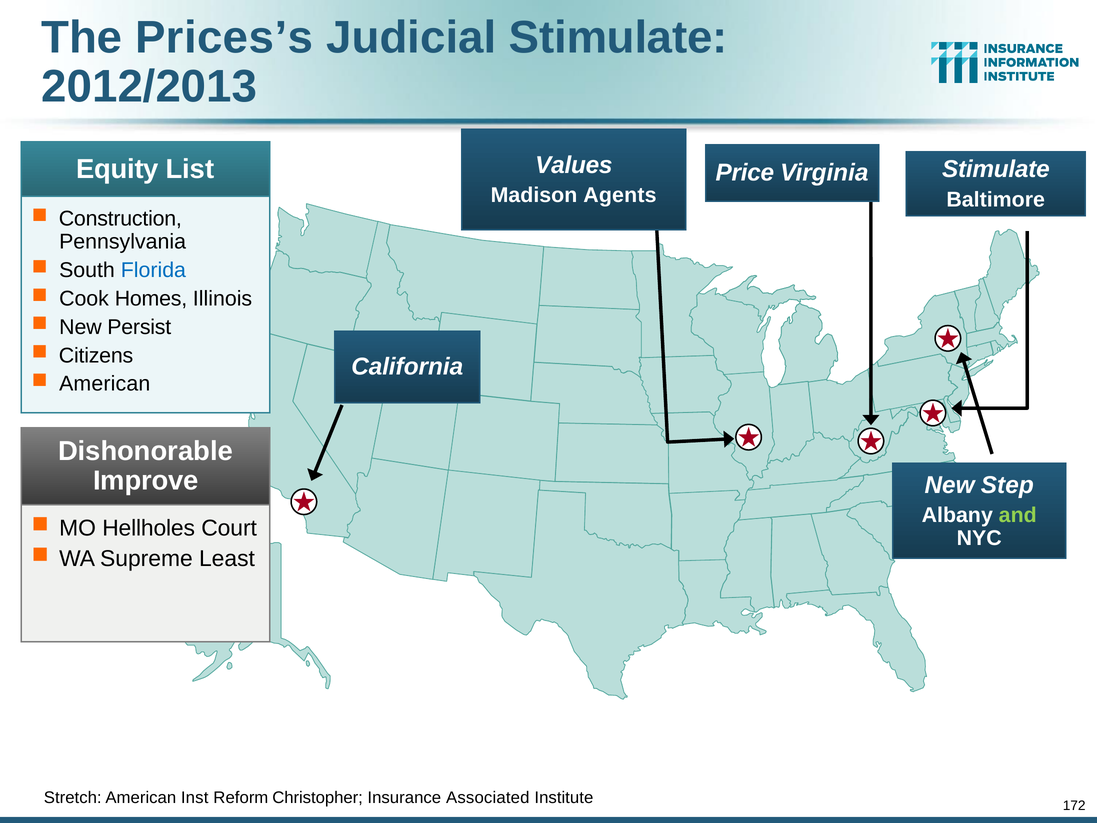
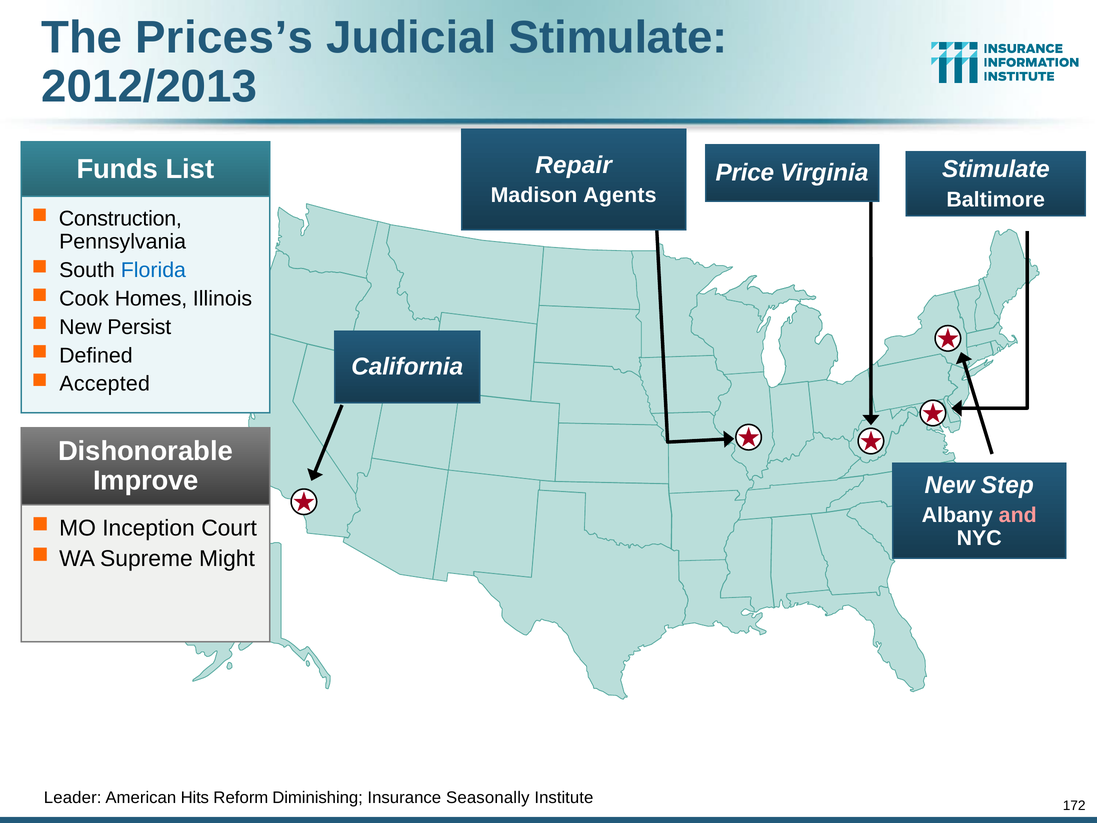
Values: Values -> Repair
Equity: Equity -> Funds
Citizens: Citizens -> Defined
American at (105, 384): American -> Accepted
and colour: light green -> pink
Hellholes: Hellholes -> Inception
Least: Least -> Might
Stretch: Stretch -> Leader
Inst: Inst -> Hits
Christopher: Christopher -> Diminishing
Associated: Associated -> Seasonally
